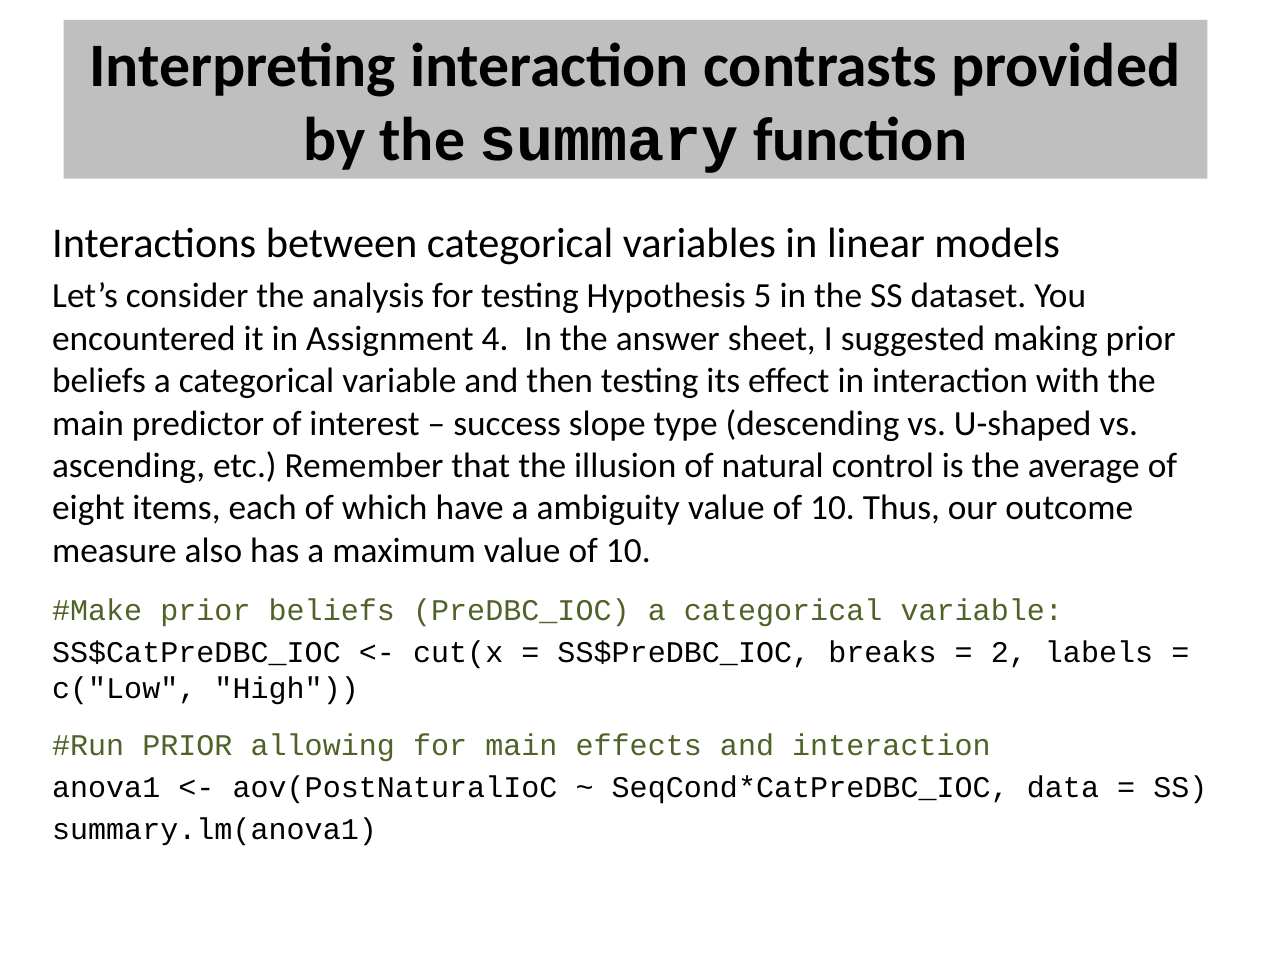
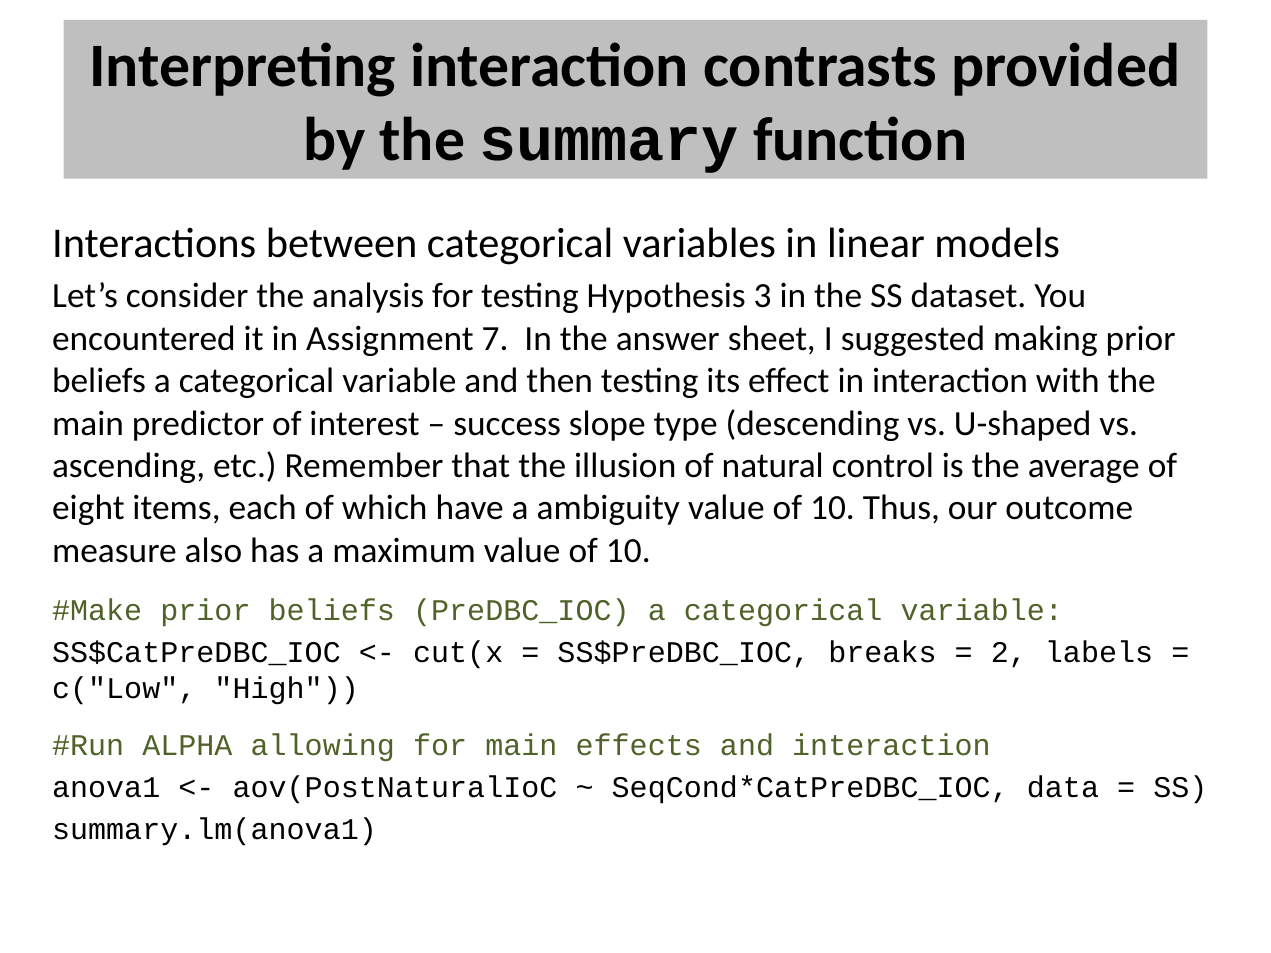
5: 5 -> 3
4: 4 -> 7
PRIOR at (187, 746): PRIOR -> ALPHA
